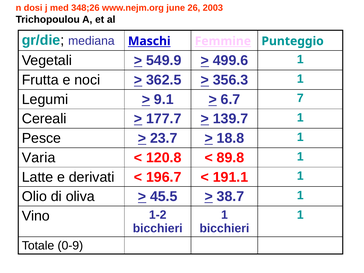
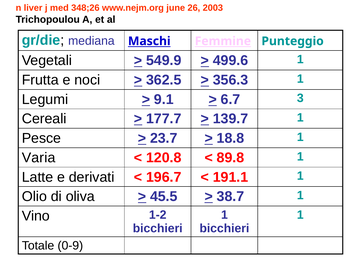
dosi: dosi -> liver
7: 7 -> 3
